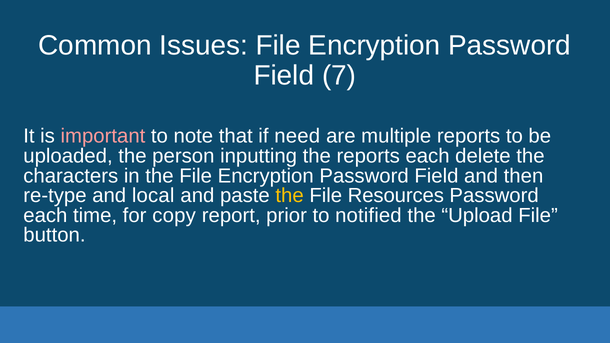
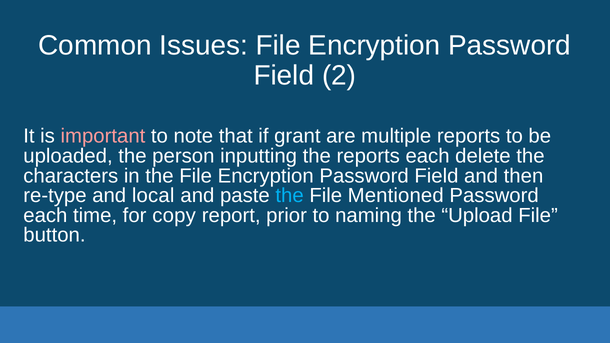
7: 7 -> 2
need: need -> grant
the at (290, 196) colour: yellow -> light blue
Resources: Resources -> Mentioned
notified: notified -> naming
